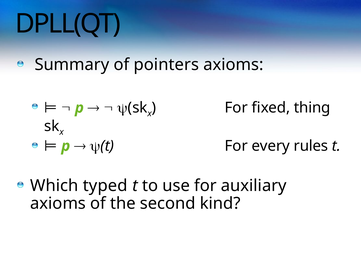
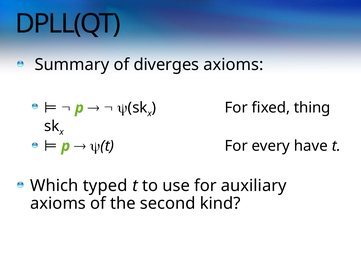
pointers: pointers -> diverges
rules: rules -> have
